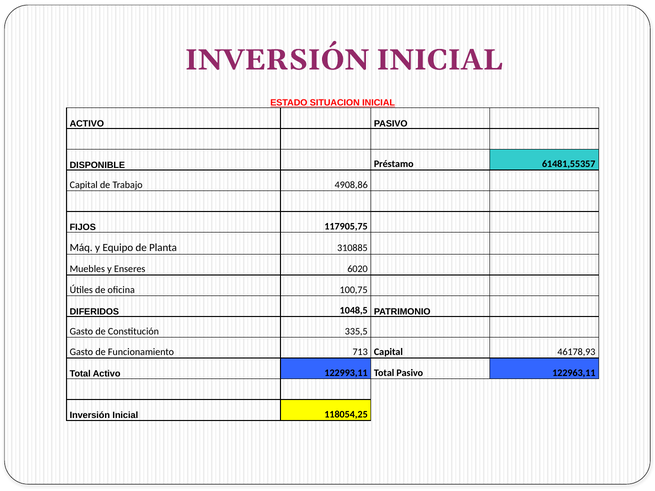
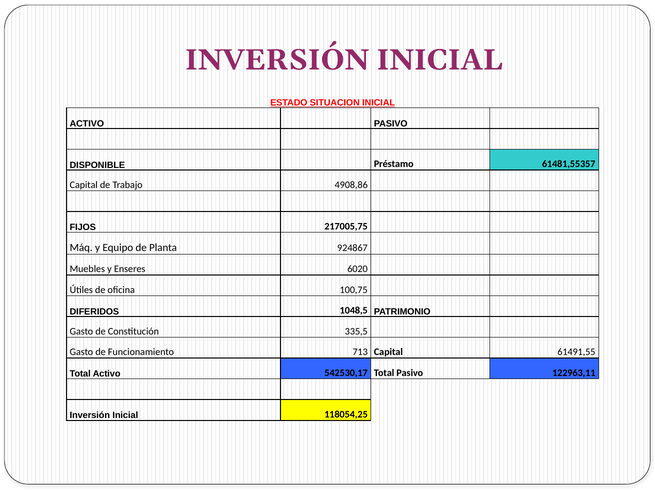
117905,75: 117905,75 -> 217005,75
310885: 310885 -> 924867
46178,93: 46178,93 -> 61491,55
122993,11: 122993,11 -> 542530,17
